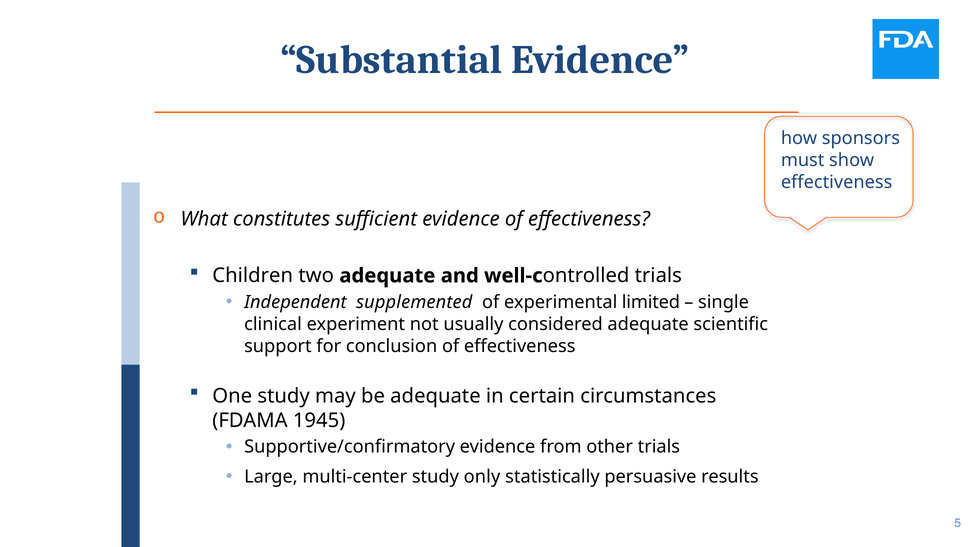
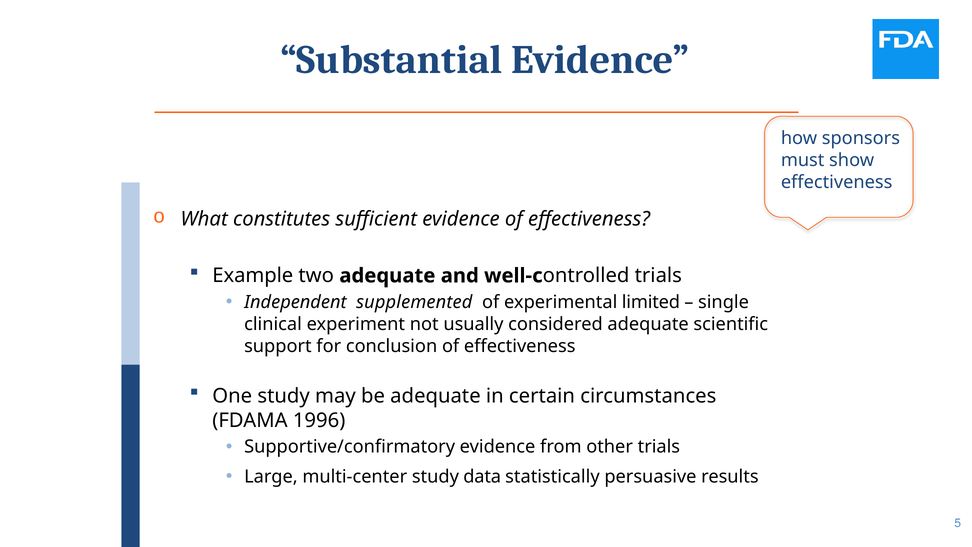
Children: Children -> Example
1945: 1945 -> 1996
only: only -> data
